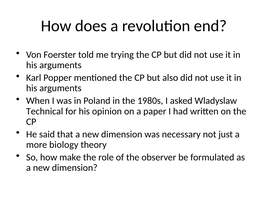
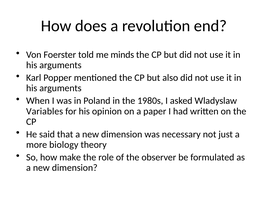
trying: trying -> minds
Technical: Technical -> Variables
